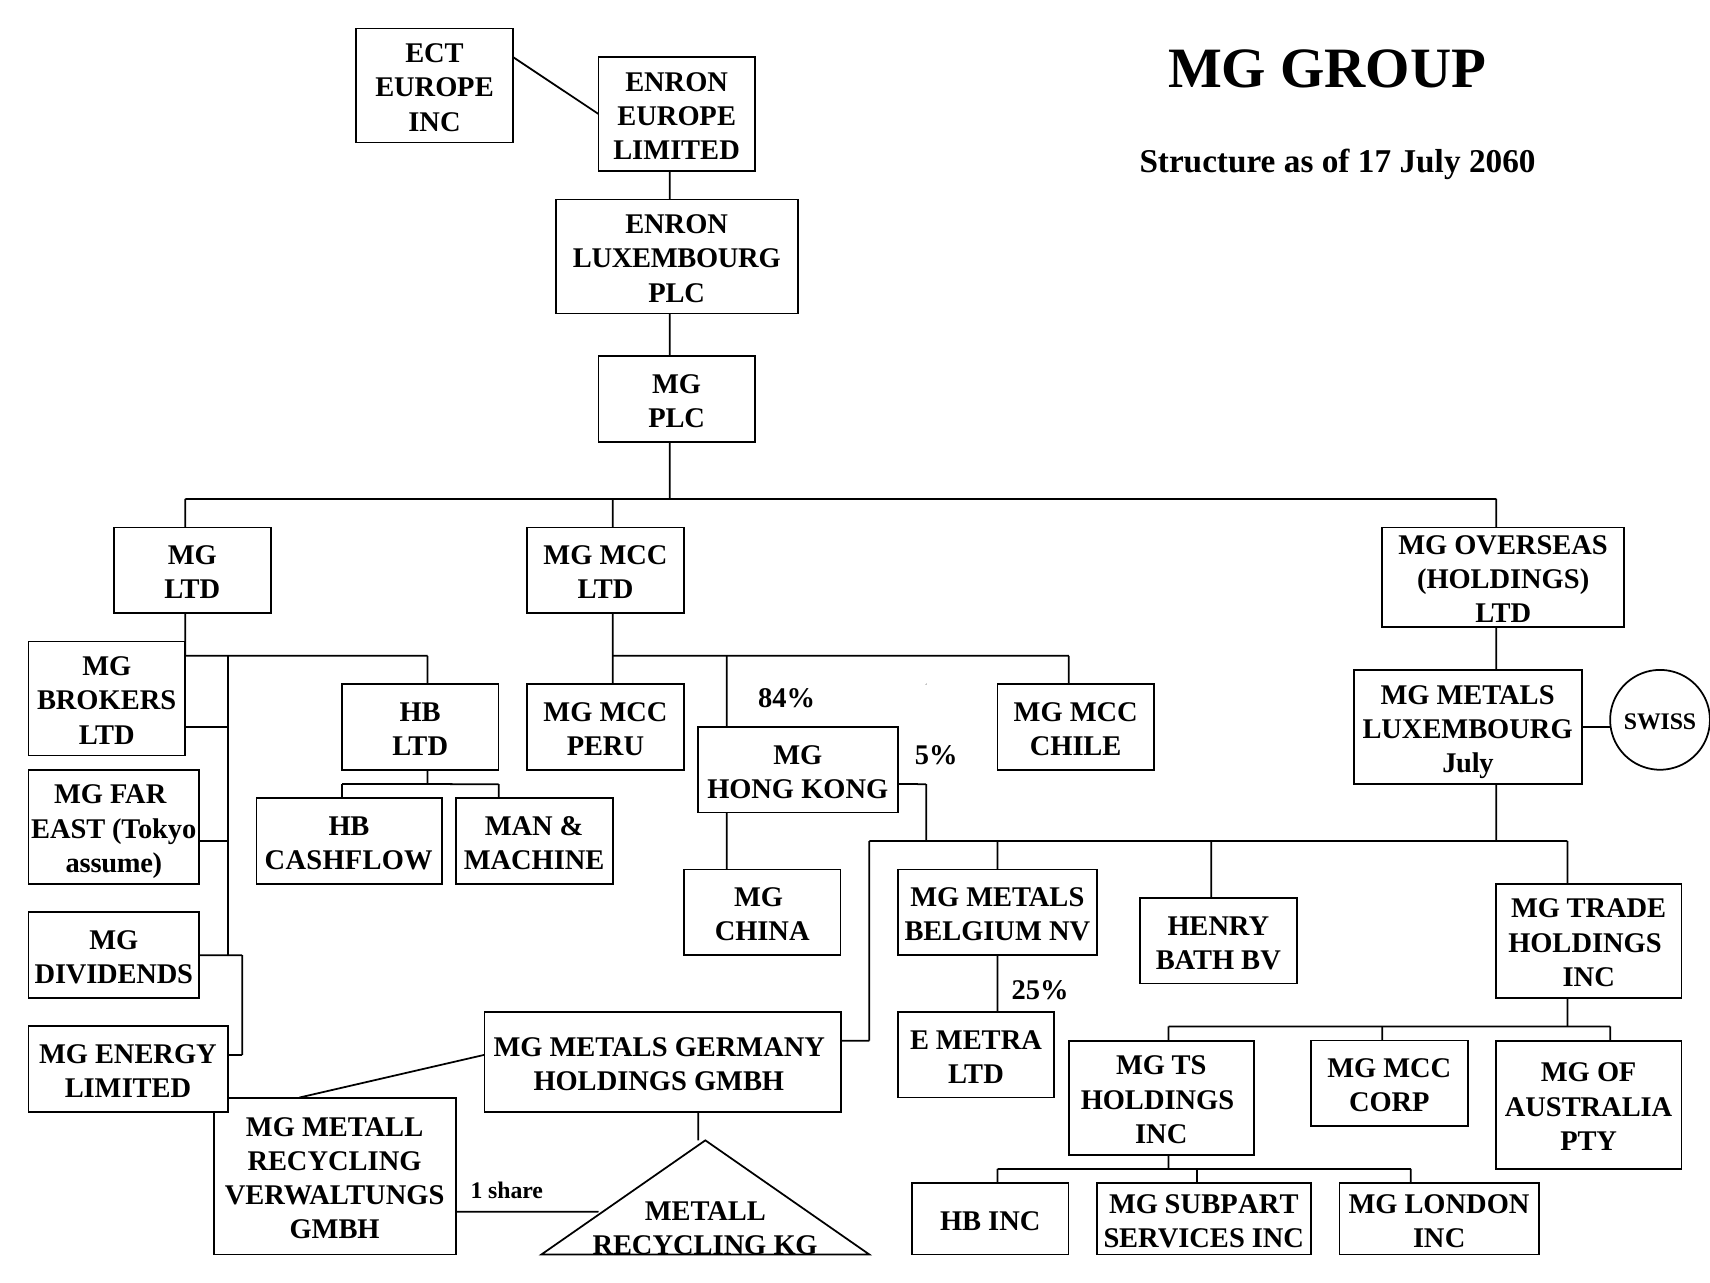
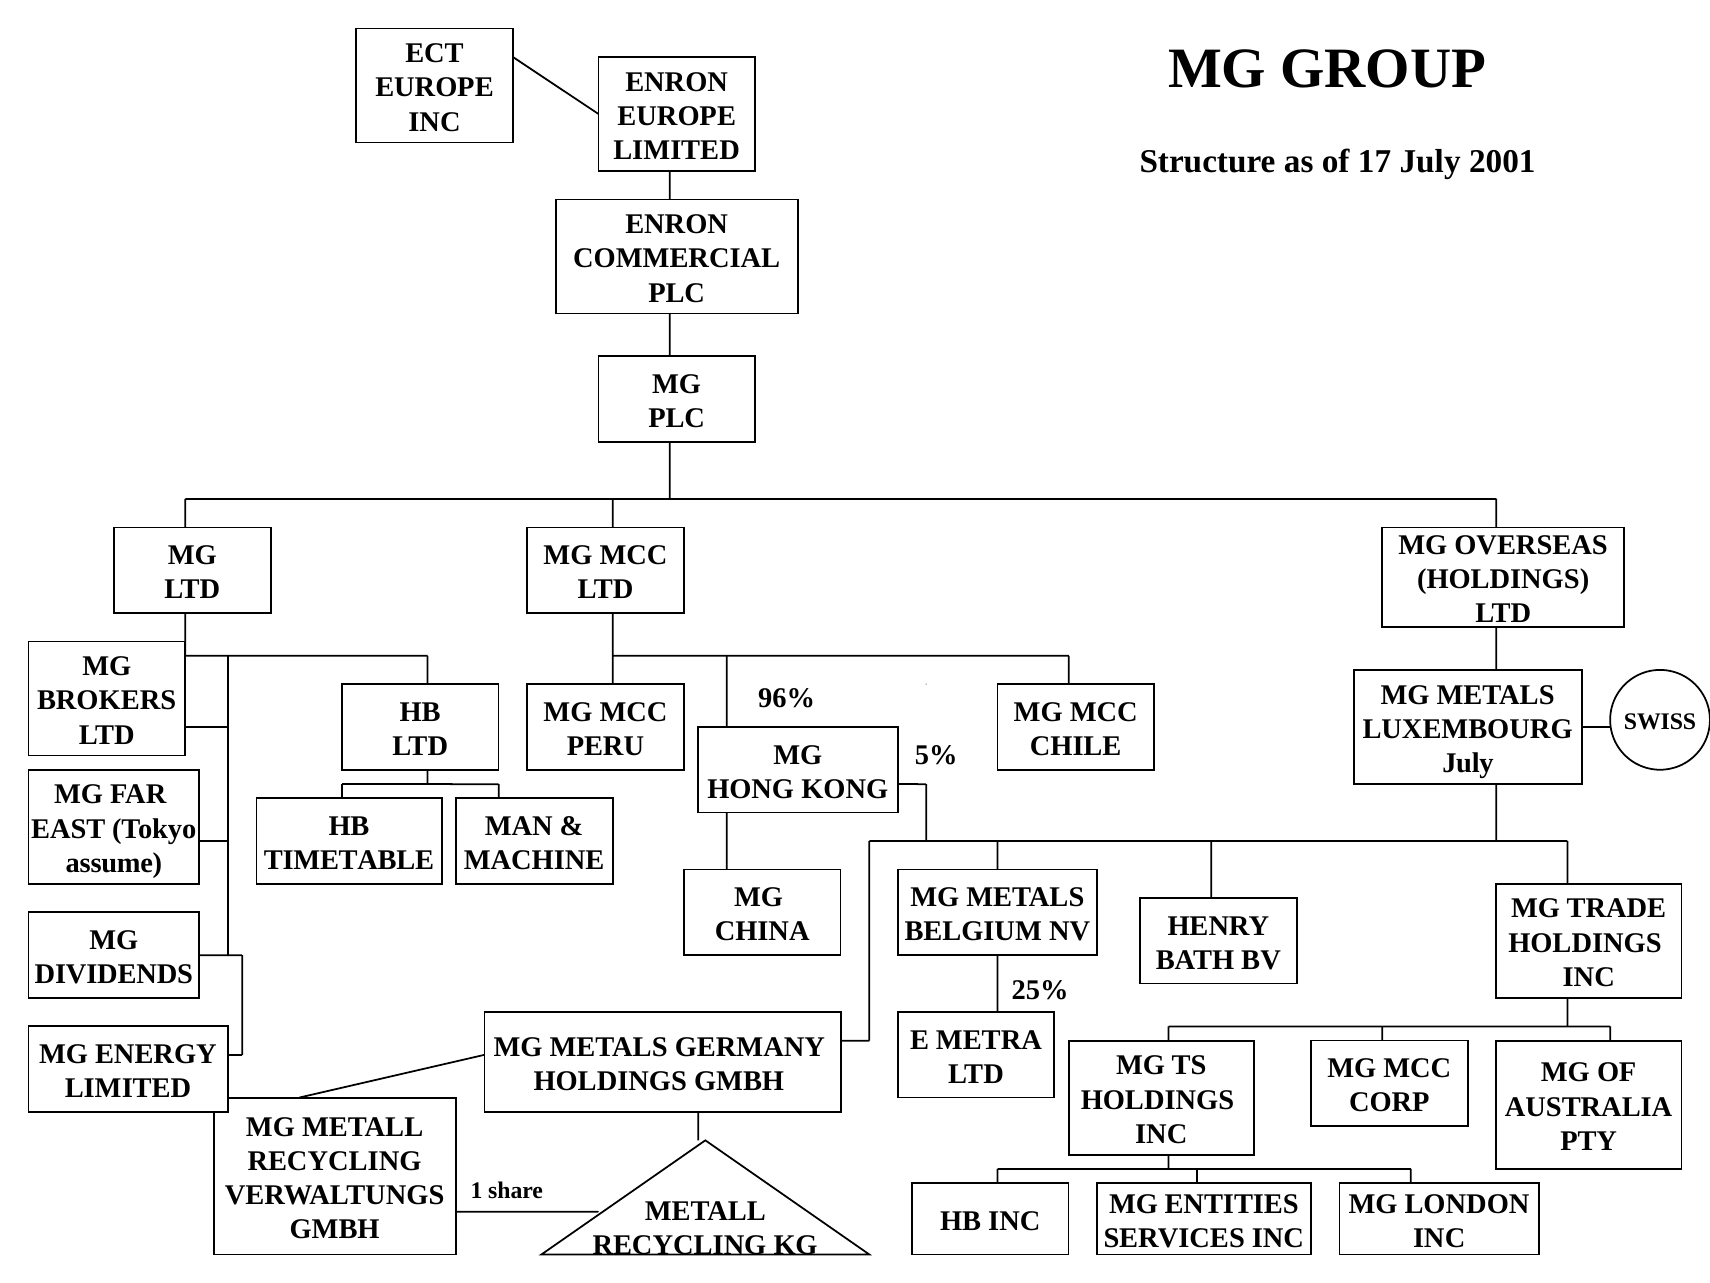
2060: 2060 -> 2001
LUXEMBOURG at (677, 258): LUXEMBOURG -> COMMERCIAL
84%: 84% -> 96%
CASHFLOW: CASHFLOW -> TIMETABLE
SUBPART: SUBPART -> ENTITIES
